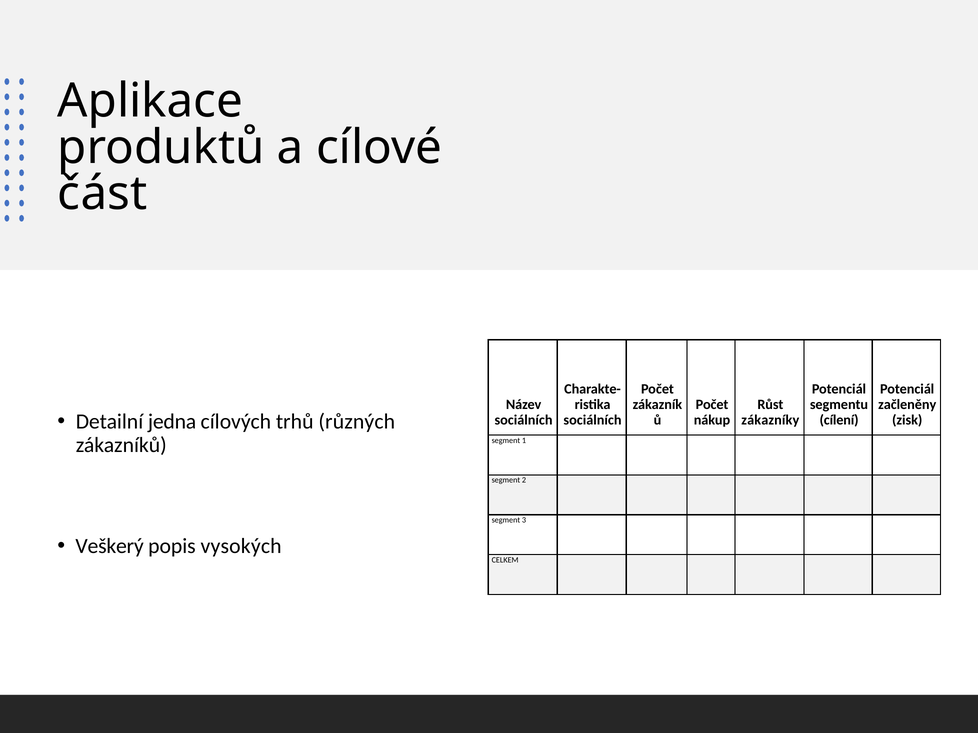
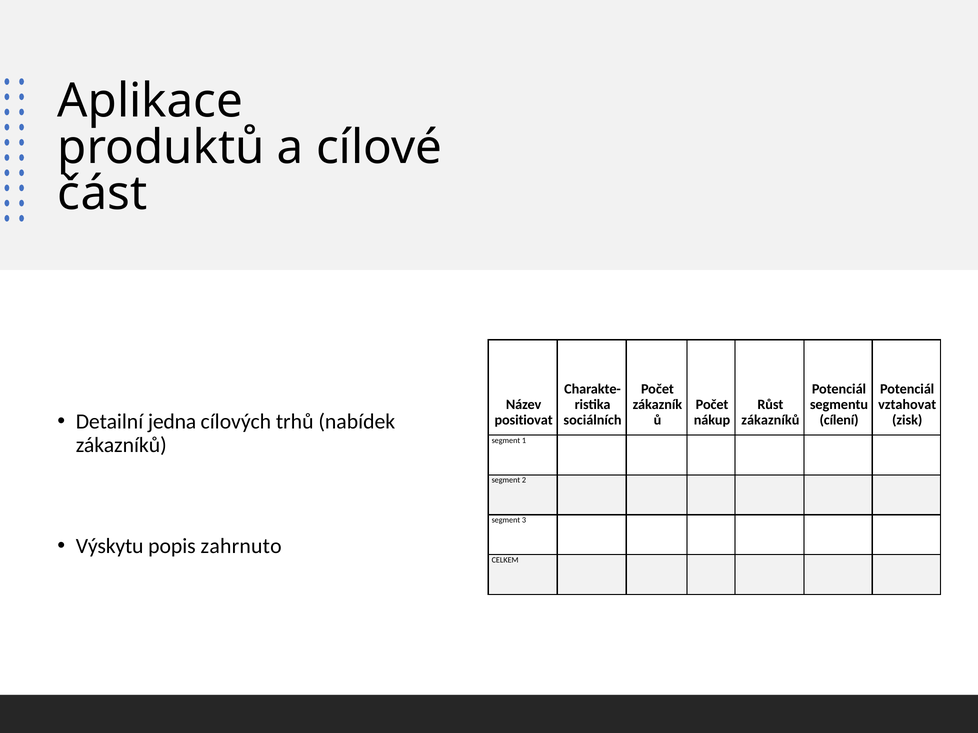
začleněny: začleněny -> vztahovat
různých: různých -> nabídek
sociálních at (524, 420): sociálních -> positiovat
zákazníky at (770, 420): zákazníky -> zákazníků
Veškerý: Veškerý -> Výskytu
vysokých: vysokých -> zahrnuto
